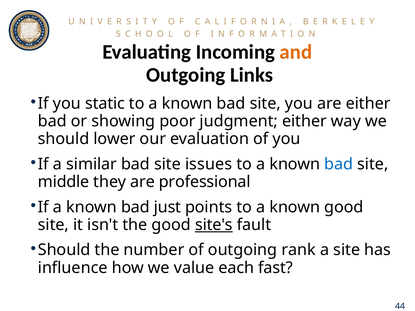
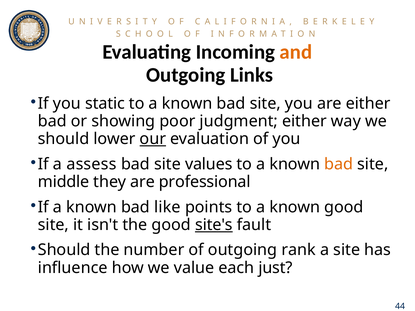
our underline: none -> present
similar: similar -> assess
issues: issues -> values
bad at (339, 164) colour: blue -> orange
just: just -> like
fast: fast -> just
